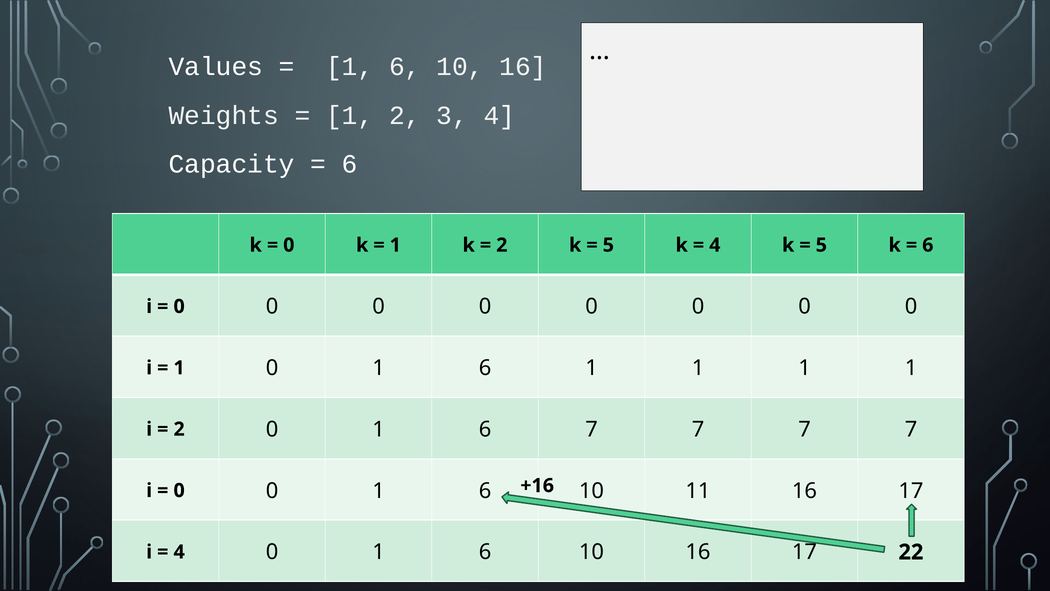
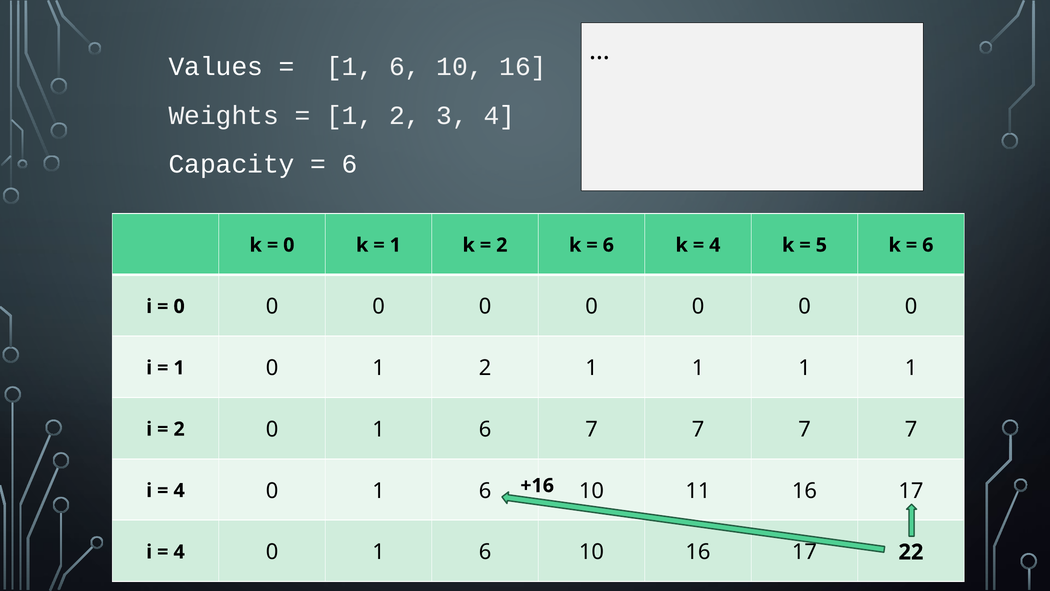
5 at (608, 245): 5 -> 6
1 0 1 6: 6 -> 2
0 at (179, 490): 0 -> 4
